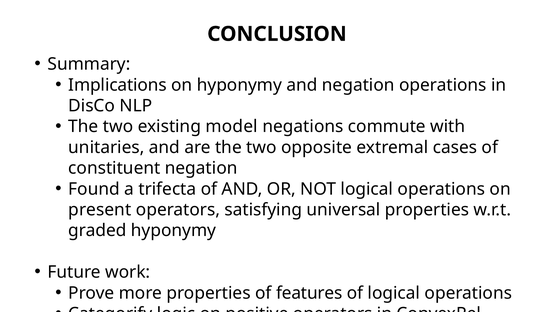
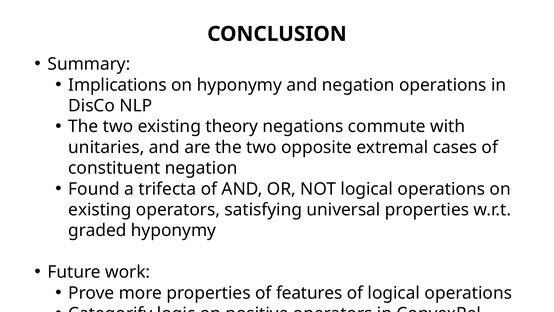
model: model -> theory
present at (100, 209): present -> existing
